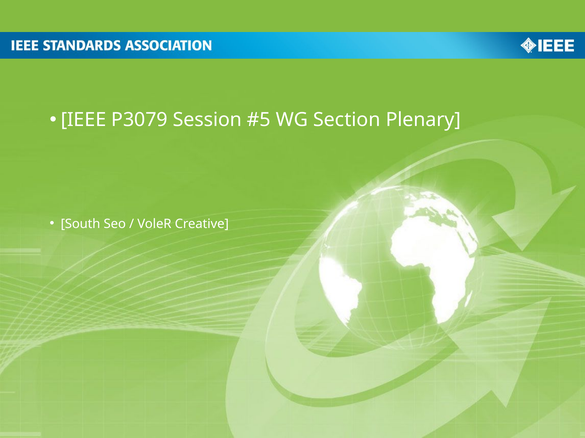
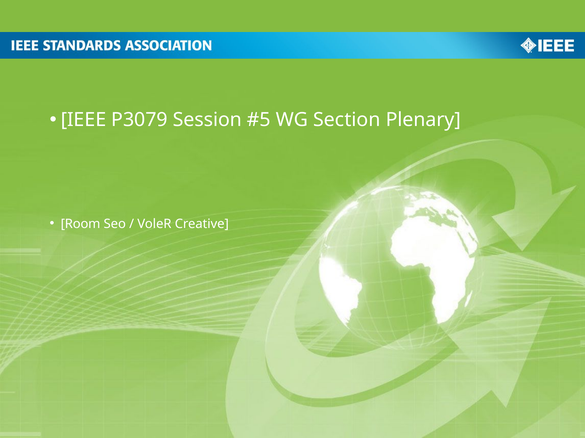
South: South -> Room
